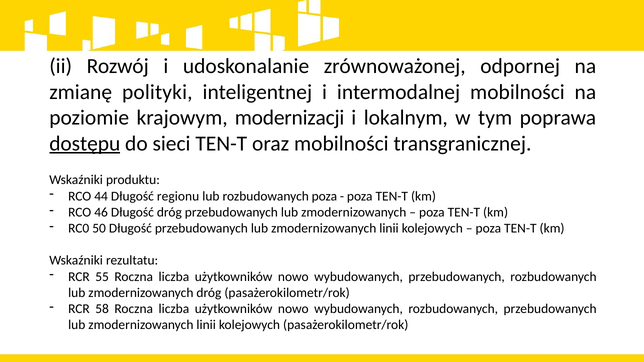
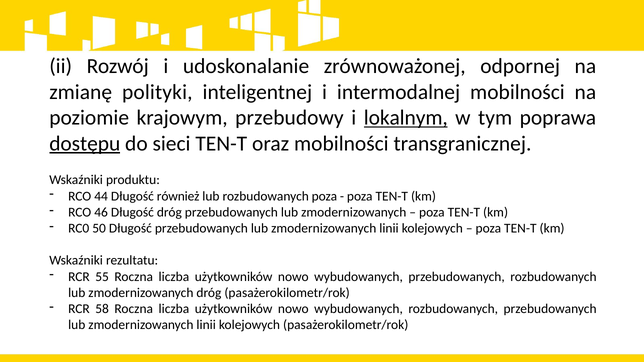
modernizacji: modernizacji -> przebudowy
lokalnym underline: none -> present
regionu: regionu -> również
